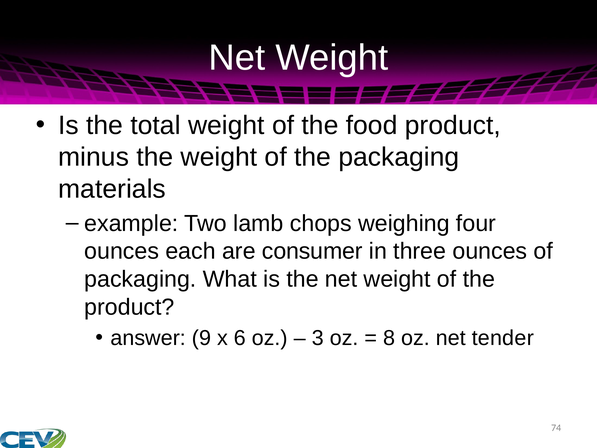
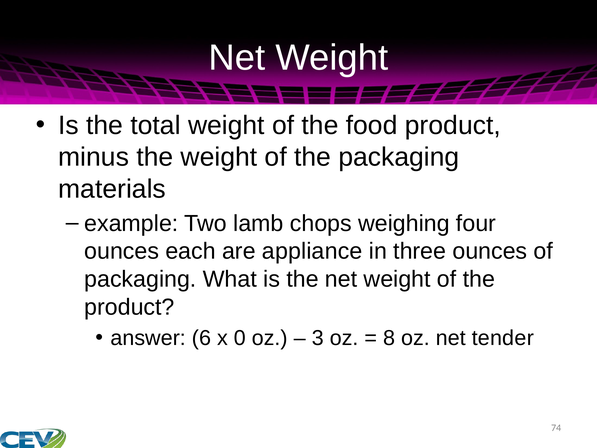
consumer: consumer -> appliance
9: 9 -> 6
6: 6 -> 0
